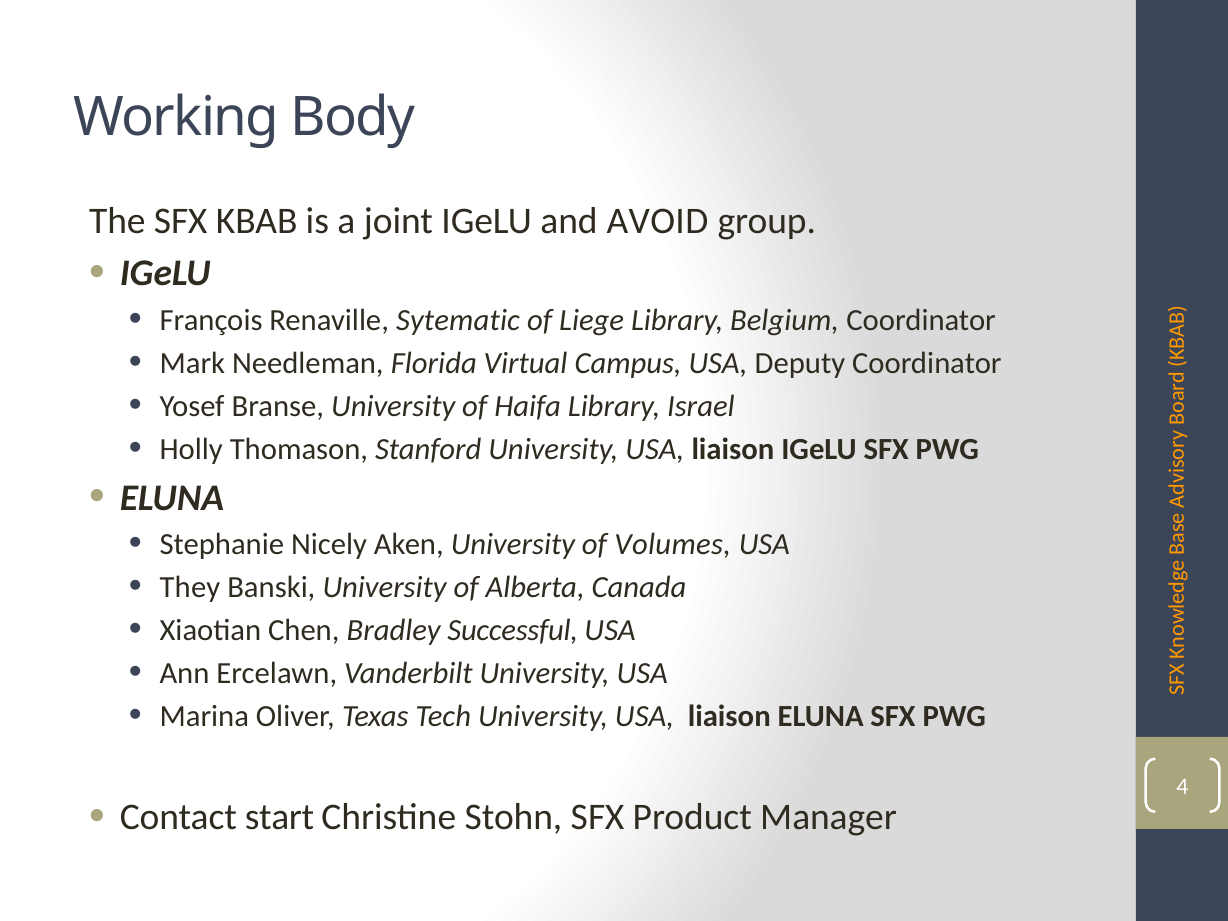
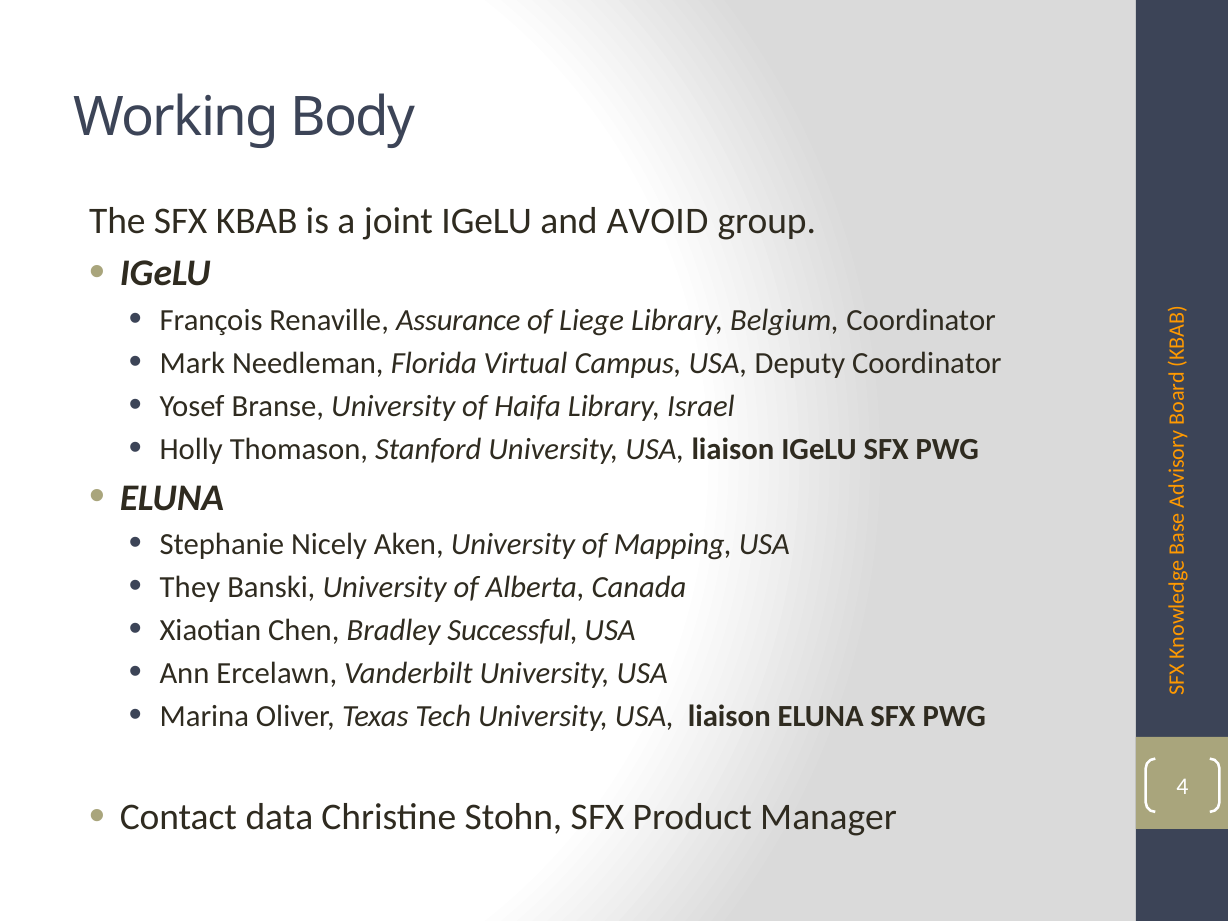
Sytematic: Sytematic -> Assurance
Volumes: Volumes -> Mapping
start: start -> data
